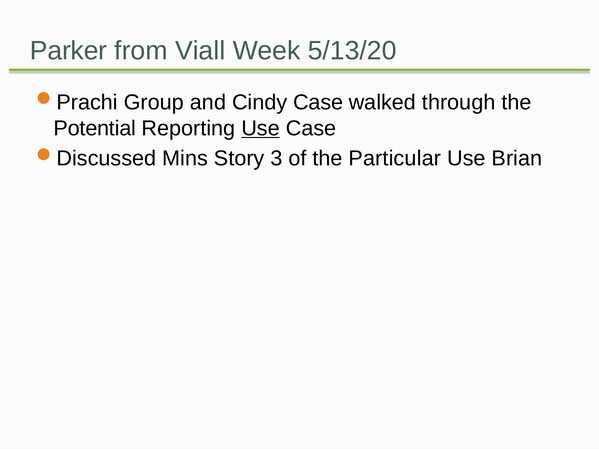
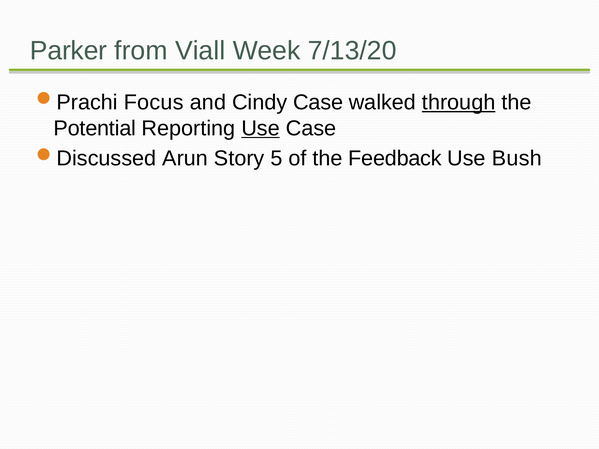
5/13/20: 5/13/20 -> 7/13/20
Group: Group -> Focus
through underline: none -> present
Mins: Mins -> Arun
3: 3 -> 5
Particular: Particular -> Feedback
Brian: Brian -> Bush
